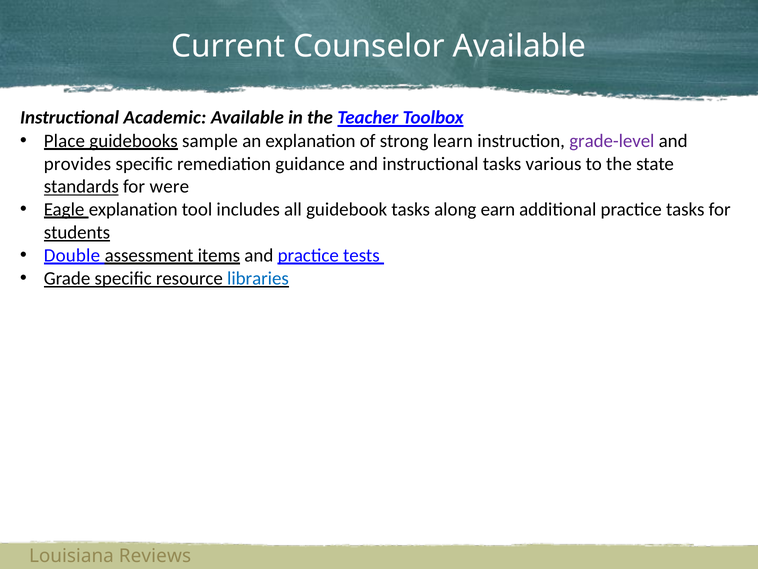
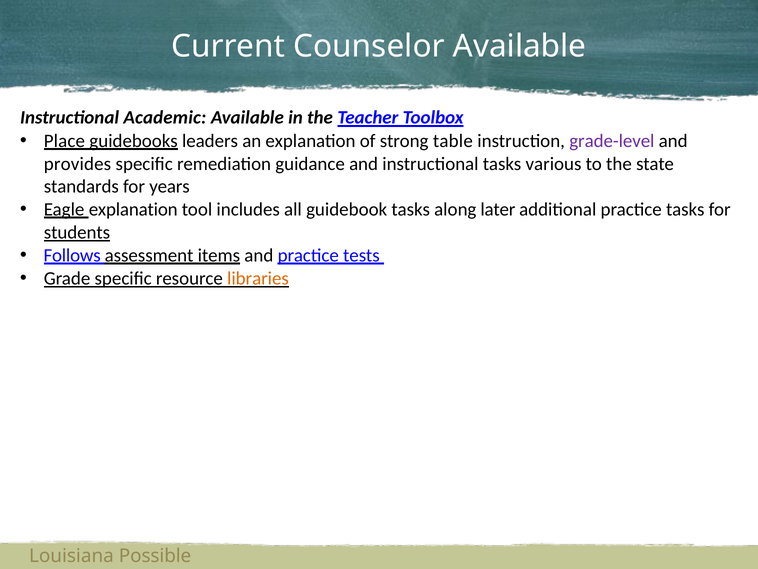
sample: sample -> leaders
learn: learn -> table
standards underline: present -> none
were: were -> years
earn: earn -> later
Double: Double -> Follows
libraries colour: blue -> orange
Reviews: Reviews -> Possible
